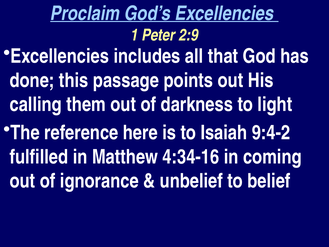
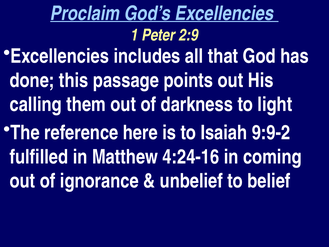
9:4-2: 9:4-2 -> 9:9-2
4:34-16: 4:34-16 -> 4:24-16
